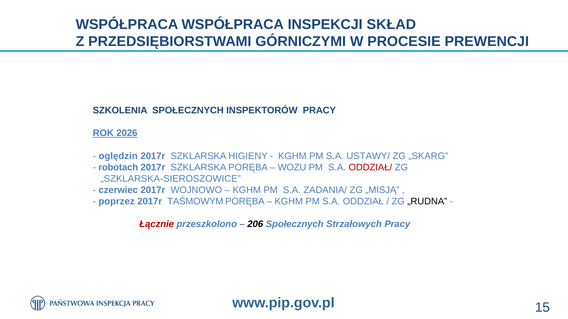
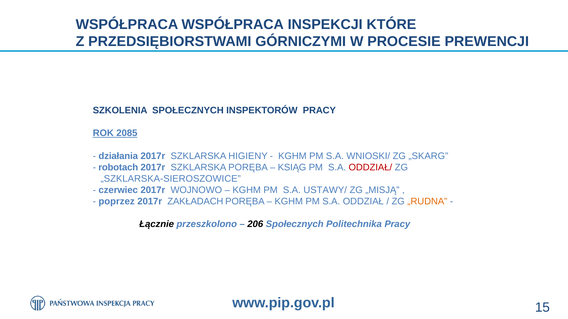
SKŁAD: SKŁAD -> KTÓRE
2026: 2026 -> 2085
oględzin: oględzin -> działania
USTAWY/: USTAWY/ -> WNIOSKI/
WOZU: WOZU -> KSIĄG
ZADANIA/: ZADANIA/ -> USTAWY/
TAŚMOWYM: TAŚMOWYM -> ZAKŁADACH
„RUDNA colour: black -> orange
Łącznie colour: red -> black
Strzałowych: Strzałowych -> Politechnika
